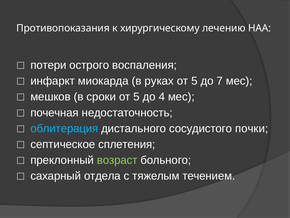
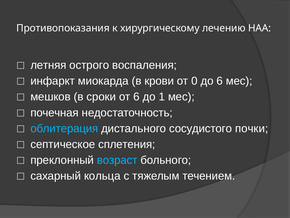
потери: потери -> летняя
руках: руках -> крови
5 at (194, 81): 5 -> 0
до 7: 7 -> 6
сроки от 5: 5 -> 6
4: 4 -> 1
возраст colour: light green -> light blue
отдела: отдела -> кольца
